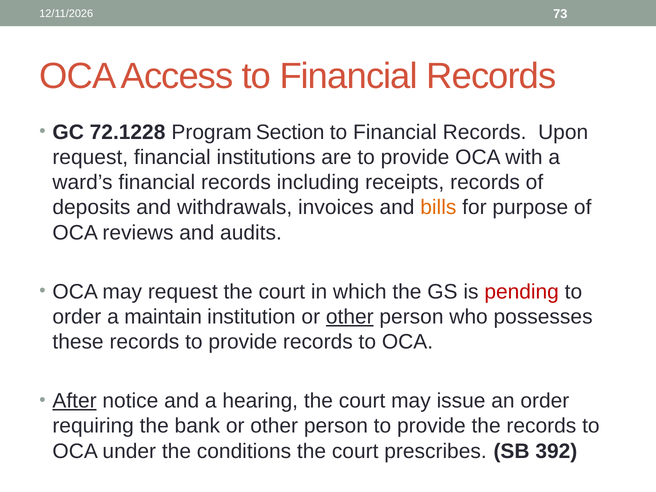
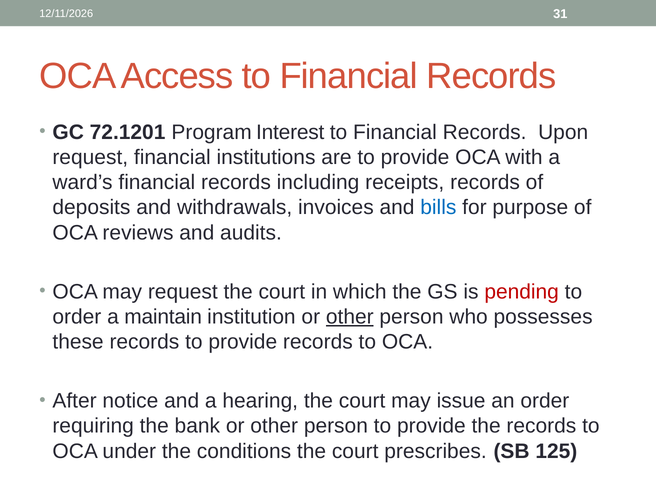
73: 73 -> 31
72.1228: 72.1228 -> 72.1201
Section: Section -> Interest
bills colour: orange -> blue
After underline: present -> none
392: 392 -> 125
